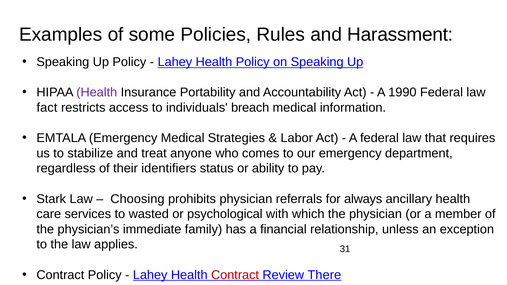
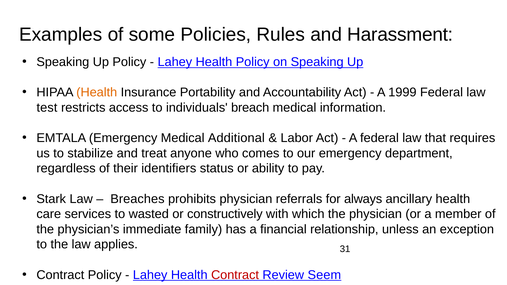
Health at (97, 93) colour: purple -> orange
1990: 1990 -> 1999
fact: fact -> test
Strategies: Strategies -> Additional
Choosing: Choosing -> Breaches
psychological: psychological -> constructively
There: There -> Seem
